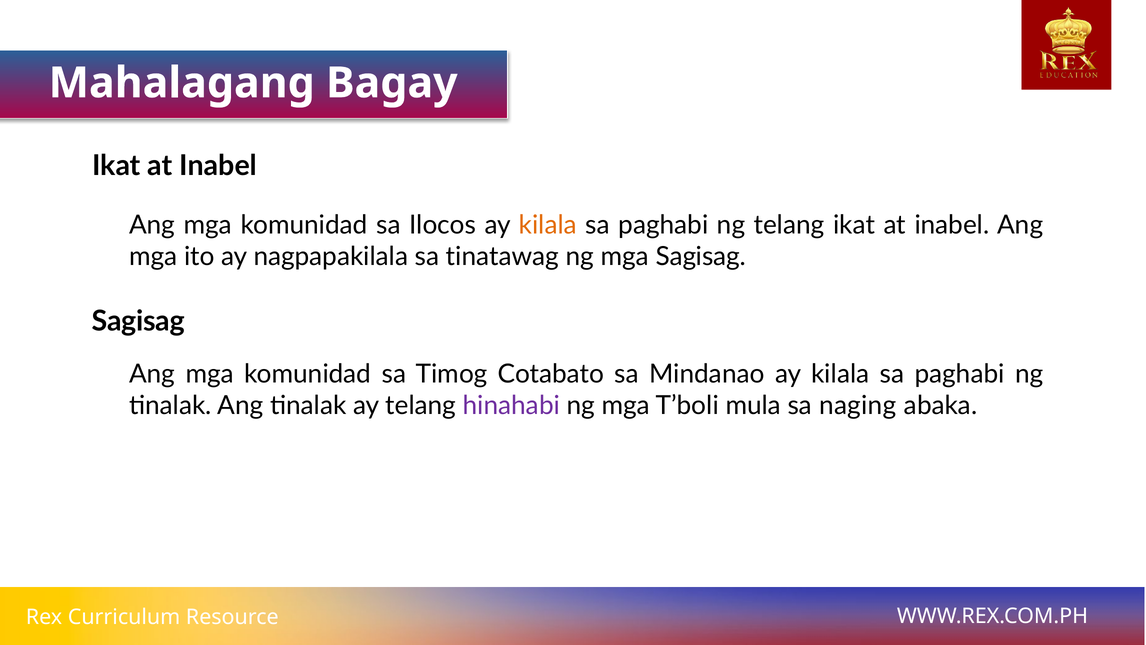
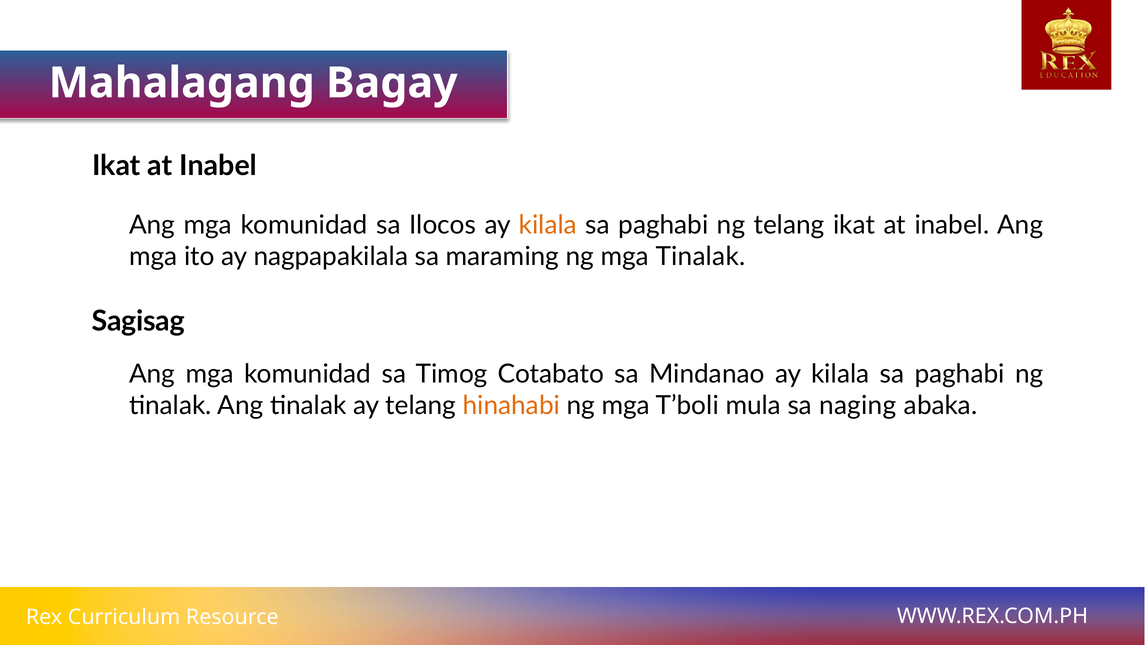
tinatawag: tinatawag -> maraming
mga Sagisag: Sagisag -> Tinalak
hinahabi colour: purple -> orange
